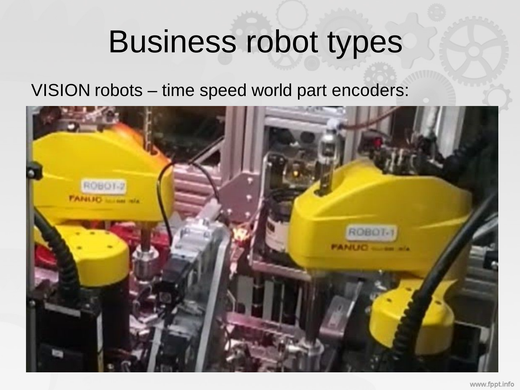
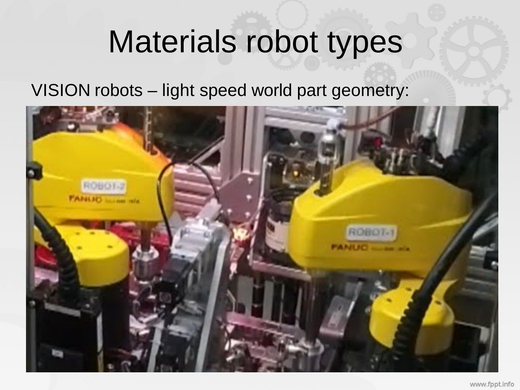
Business: Business -> Materials
time: time -> light
encoders: encoders -> geometry
